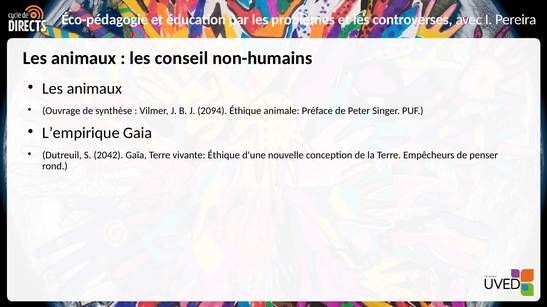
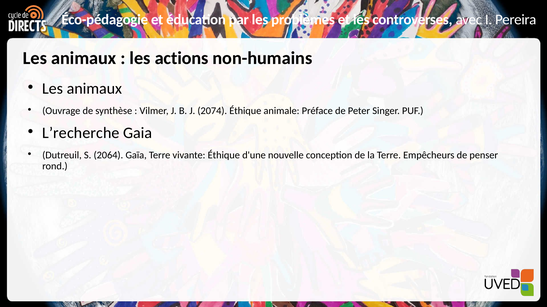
conseil: conseil -> actions
2094: 2094 -> 2074
L’empirique: L’empirique -> L’recherche
2042: 2042 -> 2064
